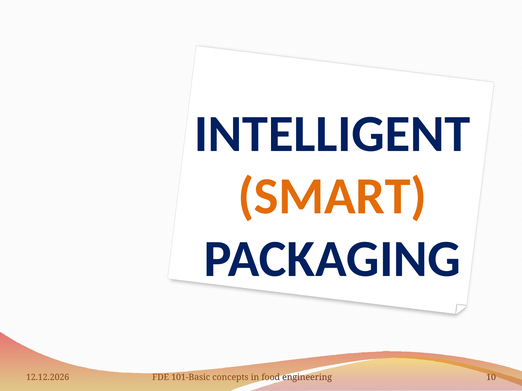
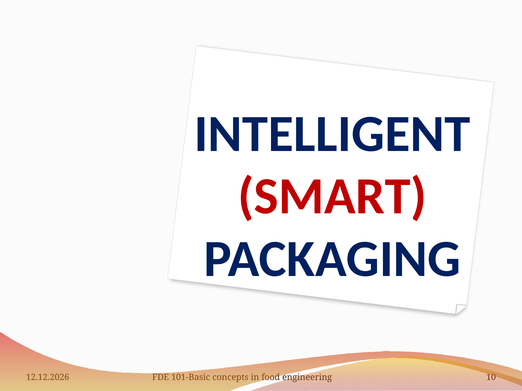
SMART colour: orange -> red
